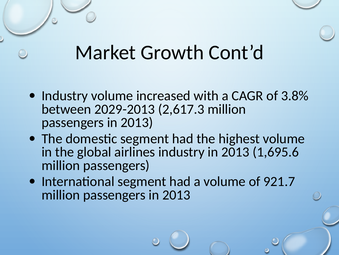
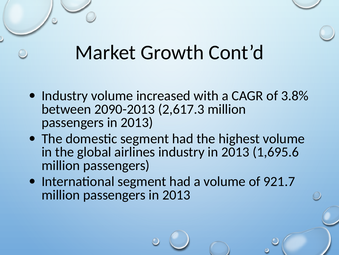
2029-2013: 2029-2013 -> 2090-2013
